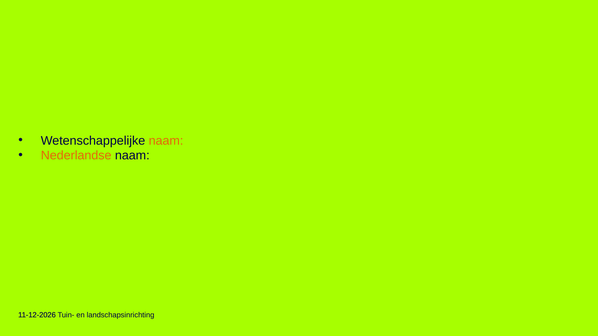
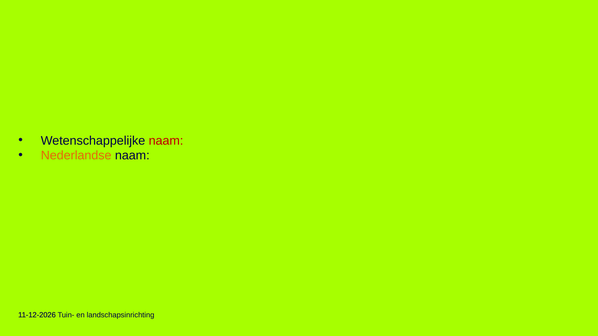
naam at (166, 141) colour: orange -> red
